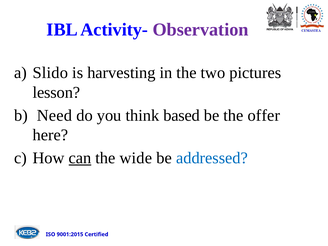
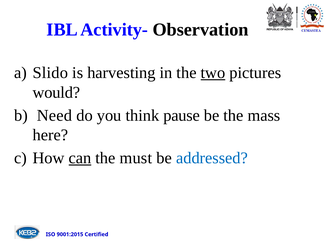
Observation colour: purple -> black
two underline: none -> present
lesson: lesson -> would
based: based -> pause
offer: offer -> mass
wide: wide -> must
